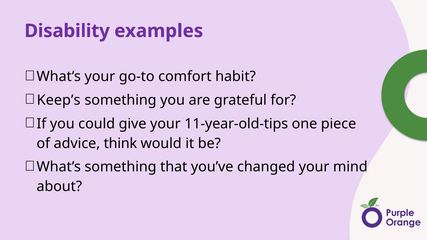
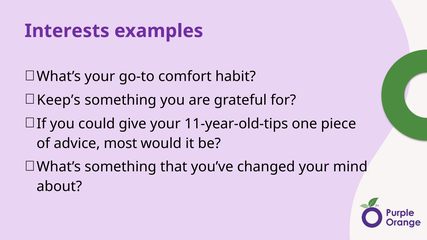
Disability: Disability -> Interests
think: think -> most
